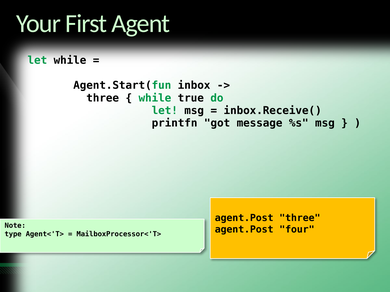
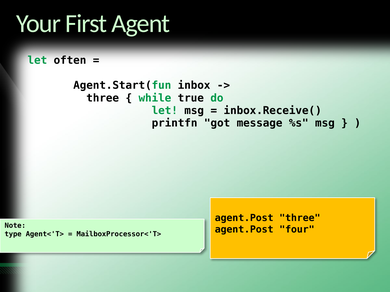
let while: while -> often
